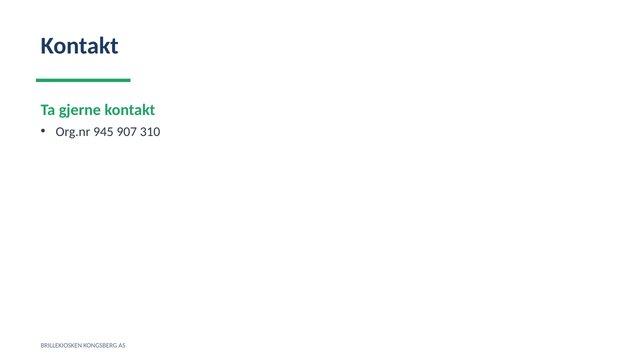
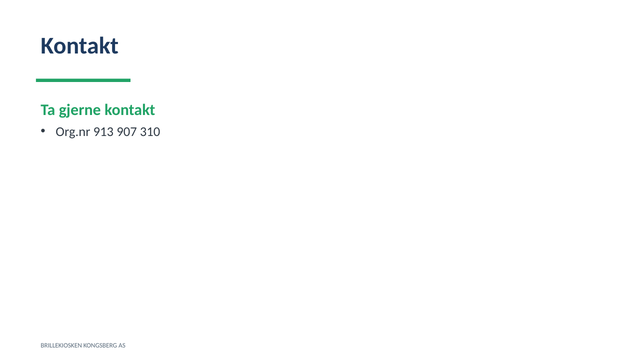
945: 945 -> 913
